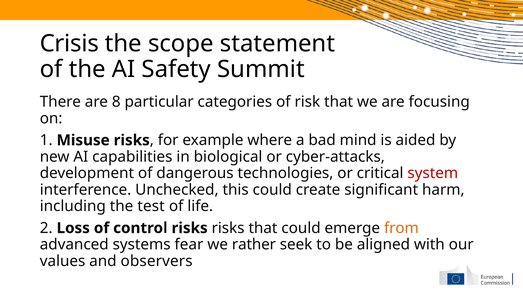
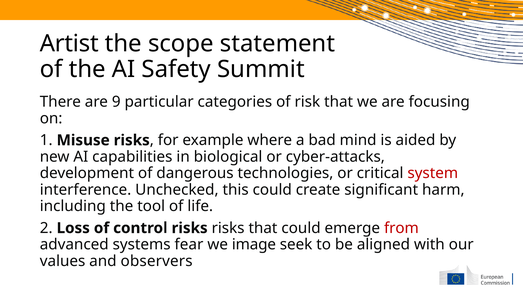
Crisis: Crisis -> Artist
8: 8 -> 9
test: test -> tool
from colour: orange -> red
rather: rather -> image
